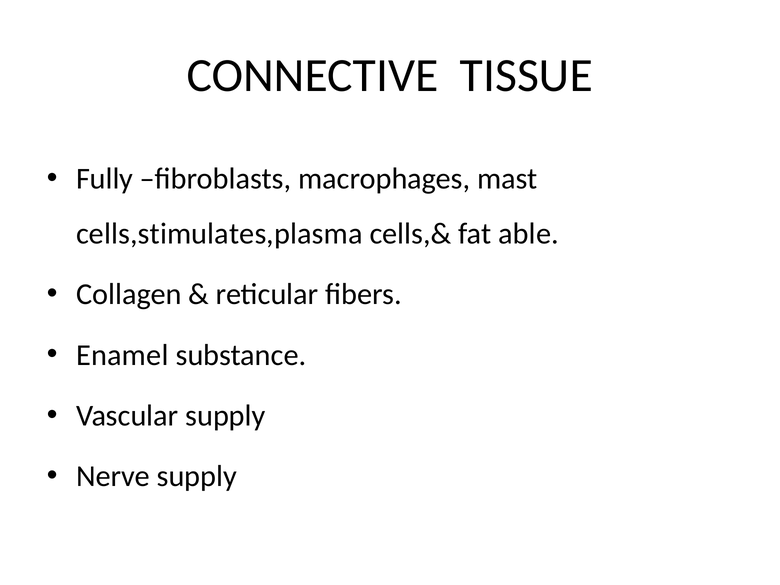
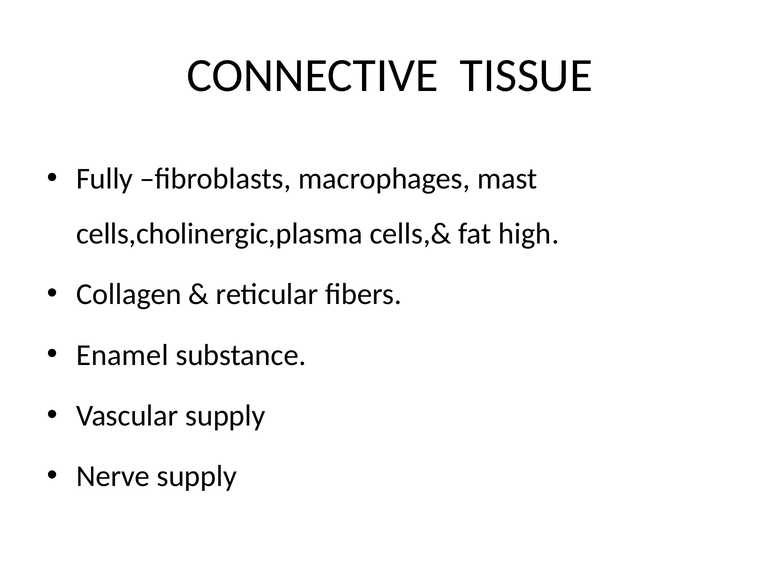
cells,stimulates,plasma: cells,stimulates,plasma -> cells,cholinergic,plasma
able: able -> high
